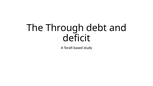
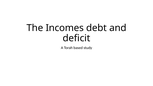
Through: Through -> Incomes
